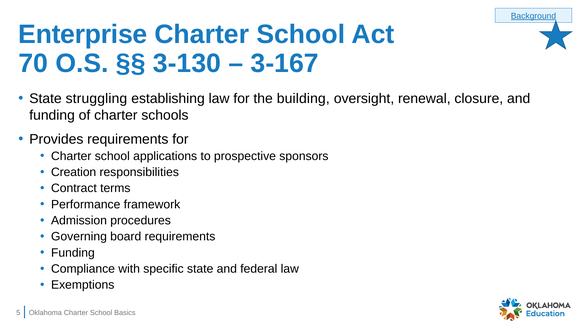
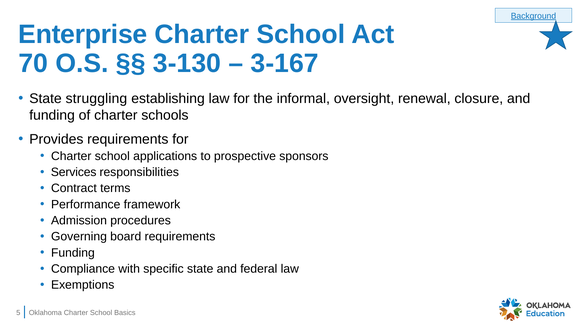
building: building -> informal
Creation: Creation -> Services
